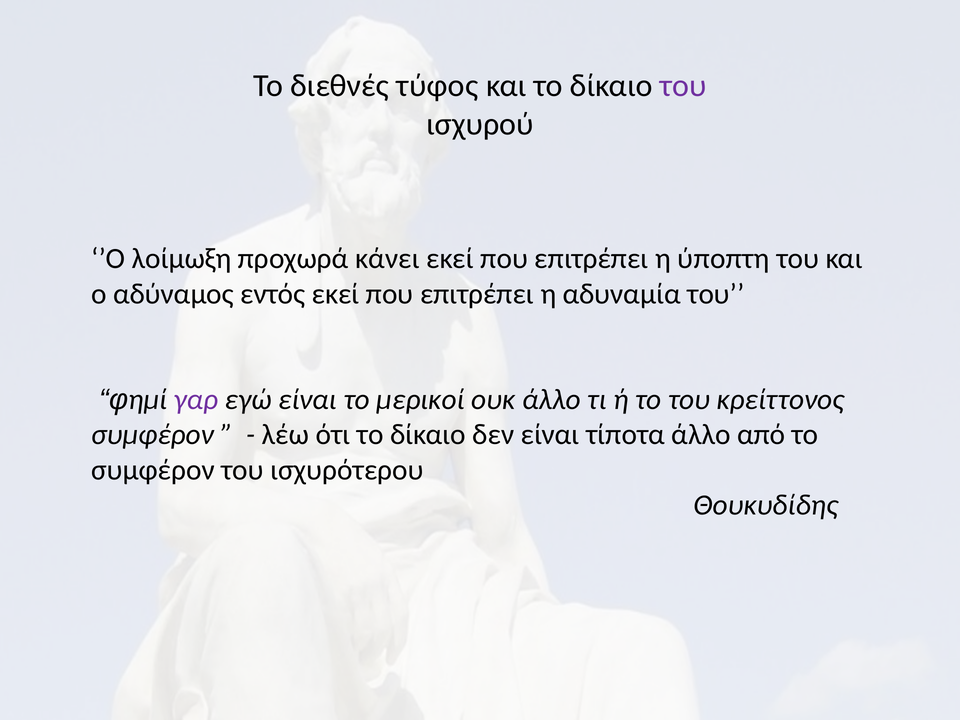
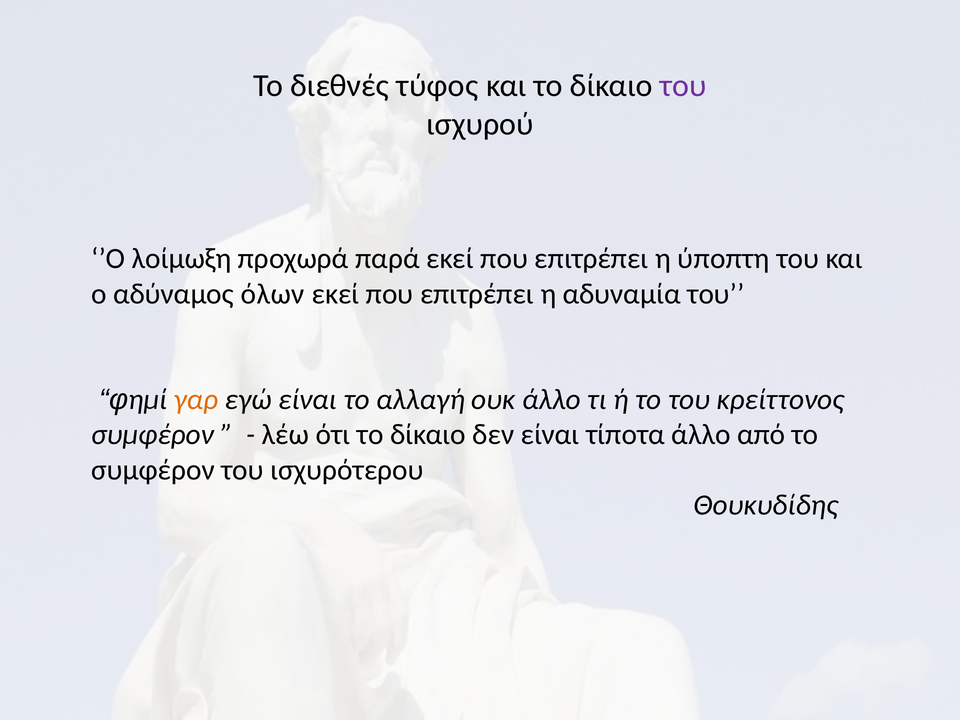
κάνει: κάνει -> παρά
εντός: εντός -> όλων
γαρ colour: purple -> orange
μερικοί: μερικοί -> αλλαγή
